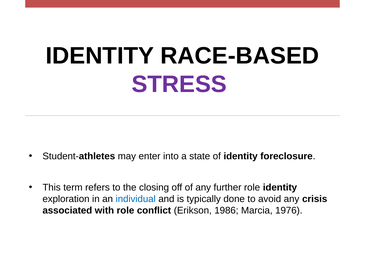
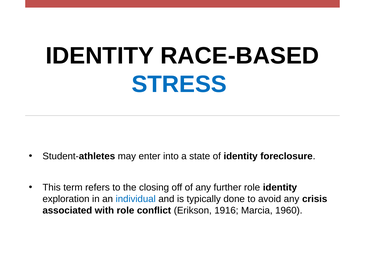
STRESS colour: purple -> blue
1986: 1986 -> 1916
1976: 1976 -> 1960
